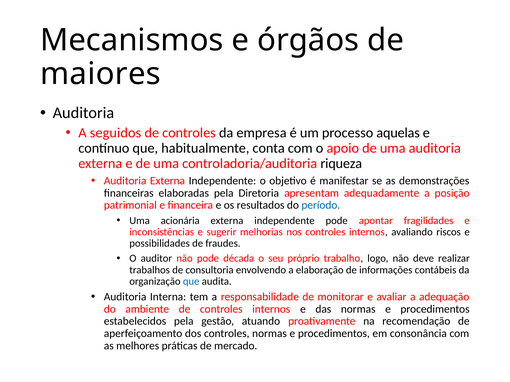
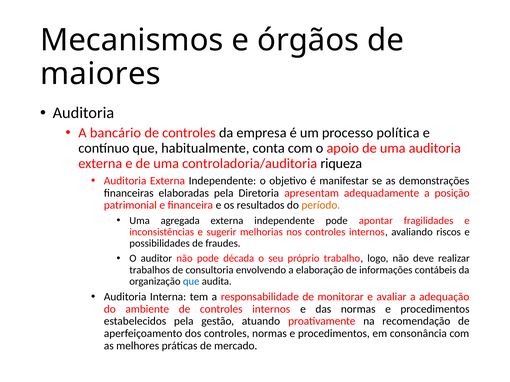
seguidos: seguidos -> bancário
aquelas: aquelas -> política
período colour: blue -> orange
acionária: acionária -> agregada
